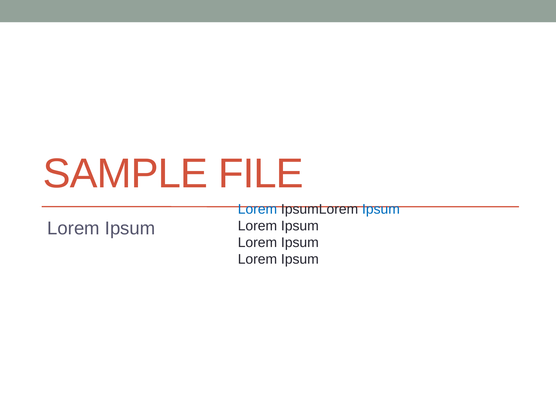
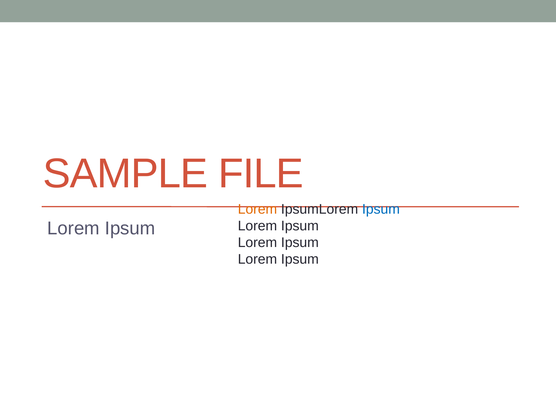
Lorem at (257, 209) colour: blue -> orange
